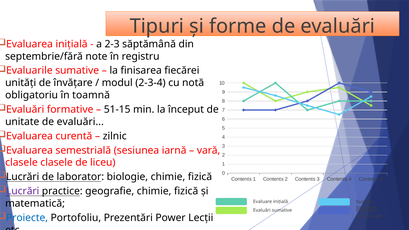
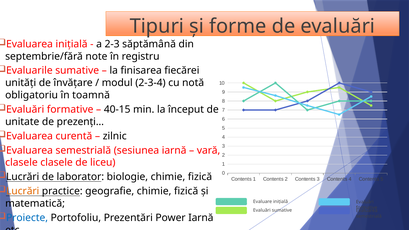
51-15: 51-15 -> 40-15
unitate de evaluări: evaluări -> prezenți
Lucrări at (23, 191) colour: purple -> orange
Power Lecții: Lecții -> Iarnă
